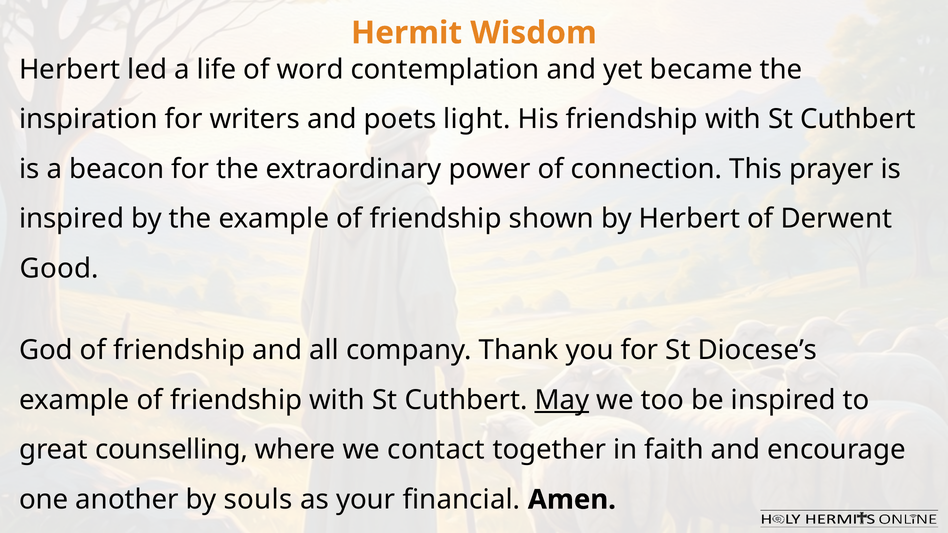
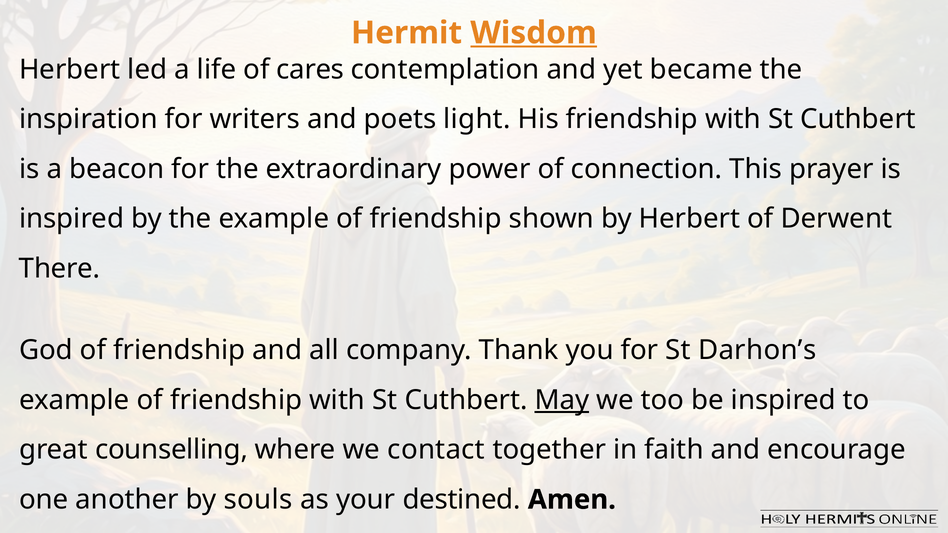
Wisdom underline: none -> present
word: word -> cares
Good: Good -> There
Diocese’s: Diocese’s -> Darhon’s
financial: financial -> destined
